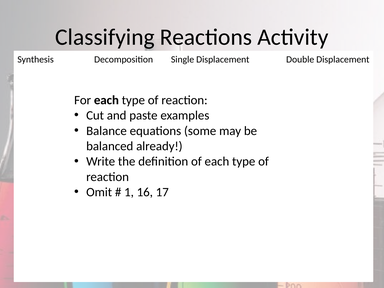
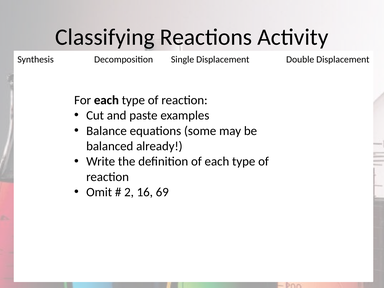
1: 1 -> 2
17: 17 -> 69
